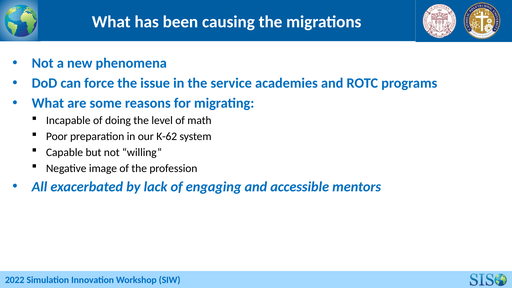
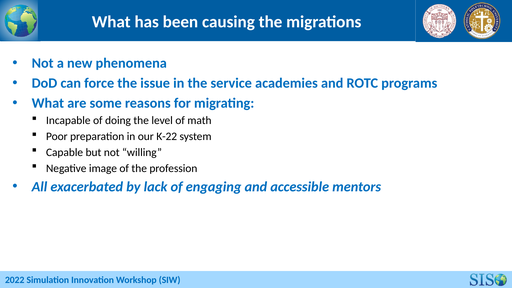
K-62: K-62 -> K-22
